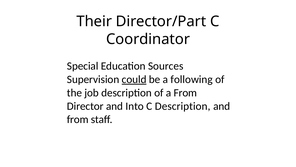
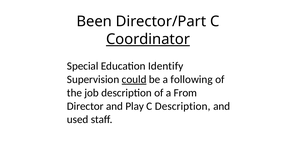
Their: Their -> Been
Coordinator underline: none -> present
Sources: Sources -> Identify
Into: Into -> Play
from at (78, 119): from -> used
